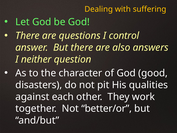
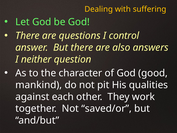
disasters: disasters -> mankind
better/or: better/or -> saved/or
